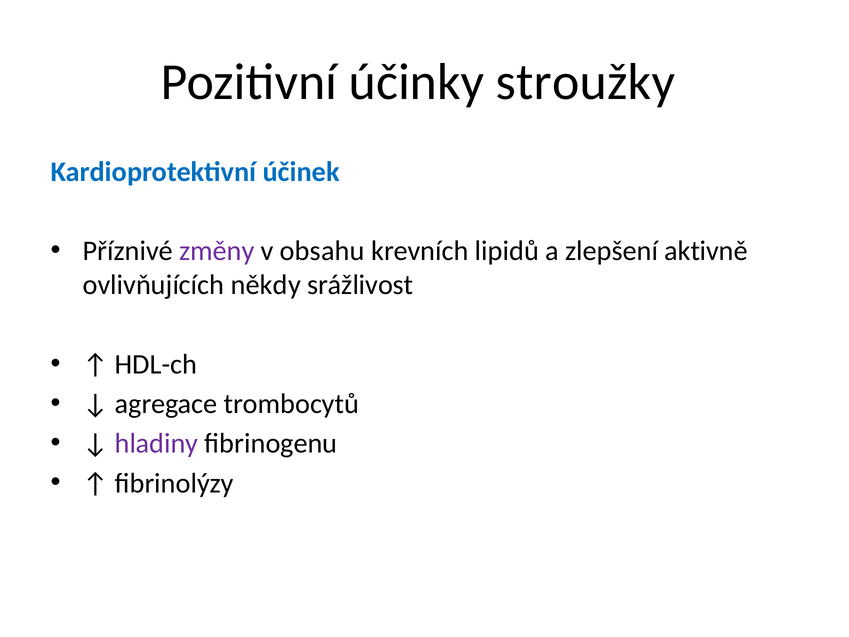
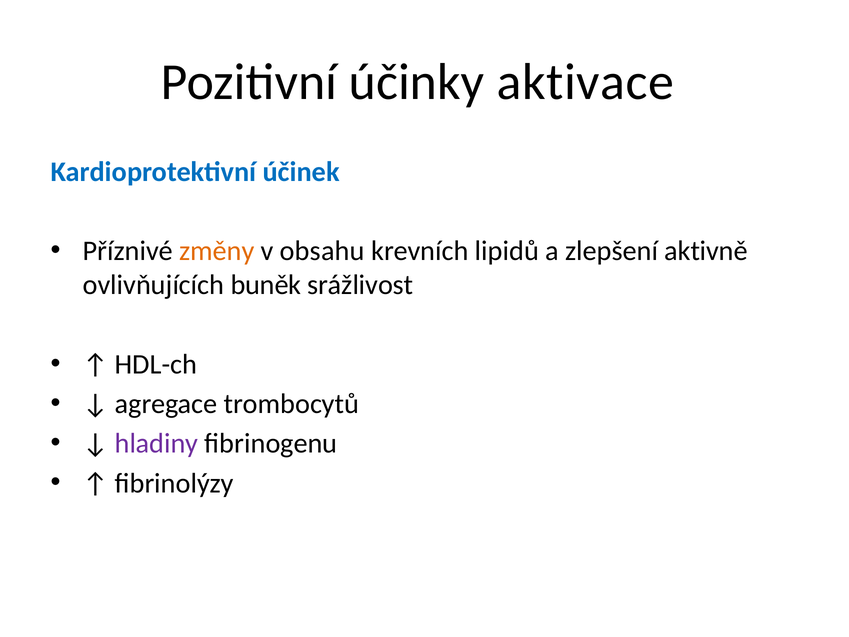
stroužky: stroužky -> aktivace
změny colour: purple -> orange
někdy: někdy -> buněk
